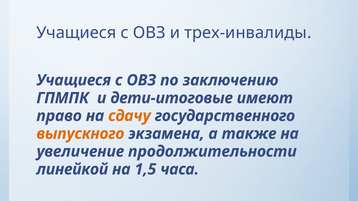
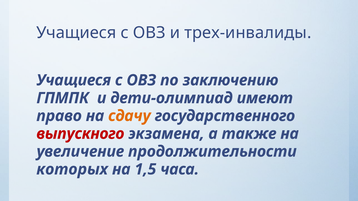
дети-итоговые: дети-итоговые -> дети-олимпиад
выпускного colour: orange -> red
линейкой: линейкой -> которых
